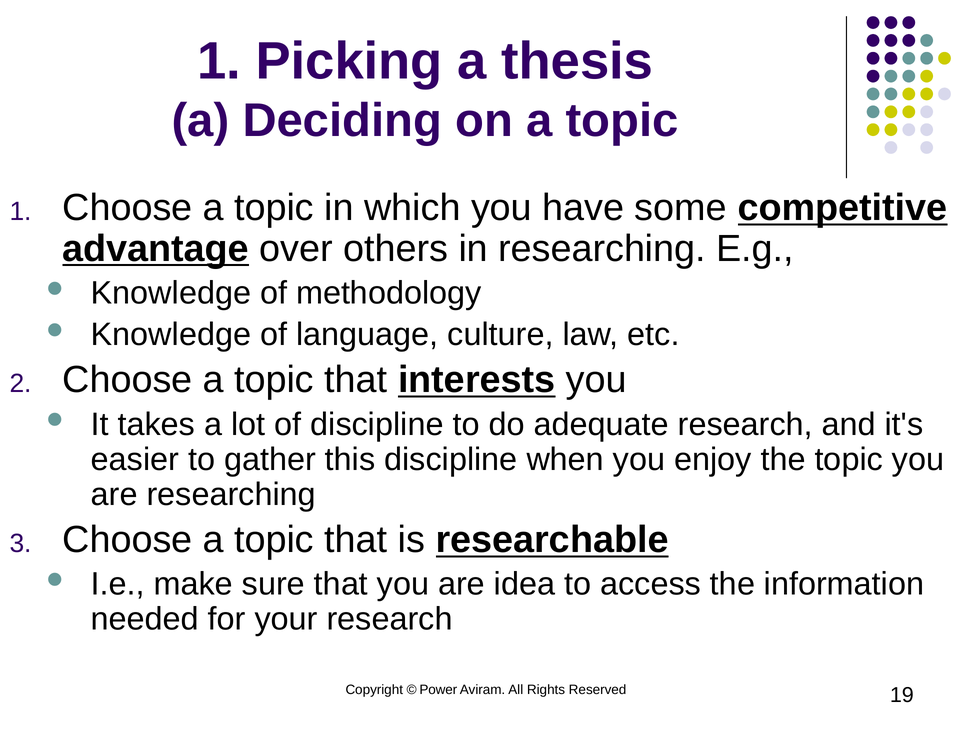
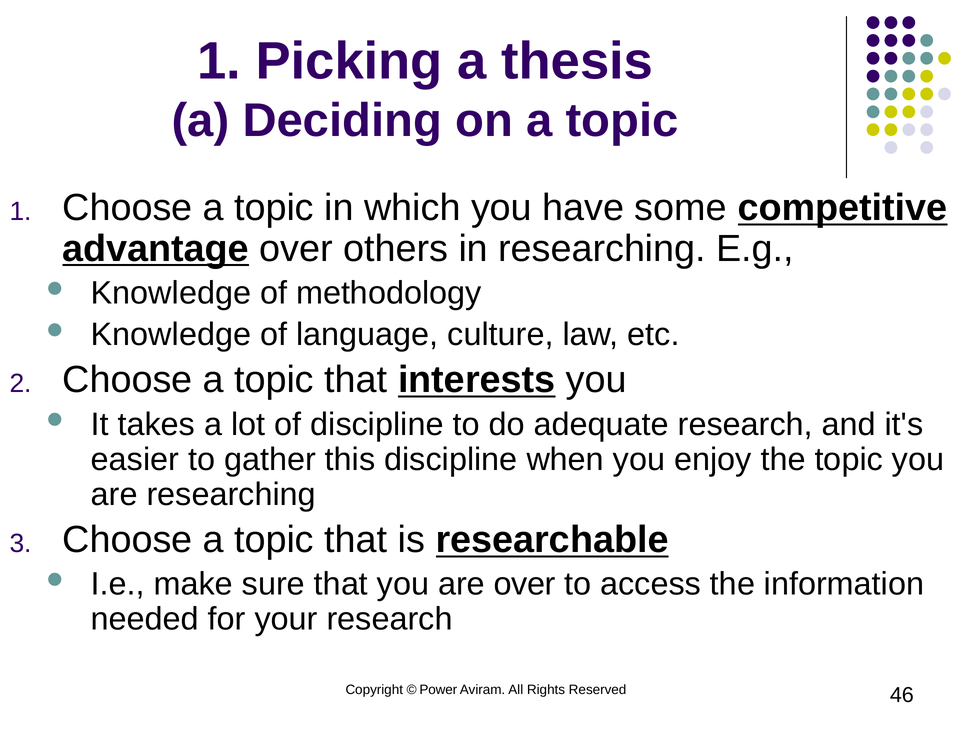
are idea: idea -> over
19: 19 -> 46
